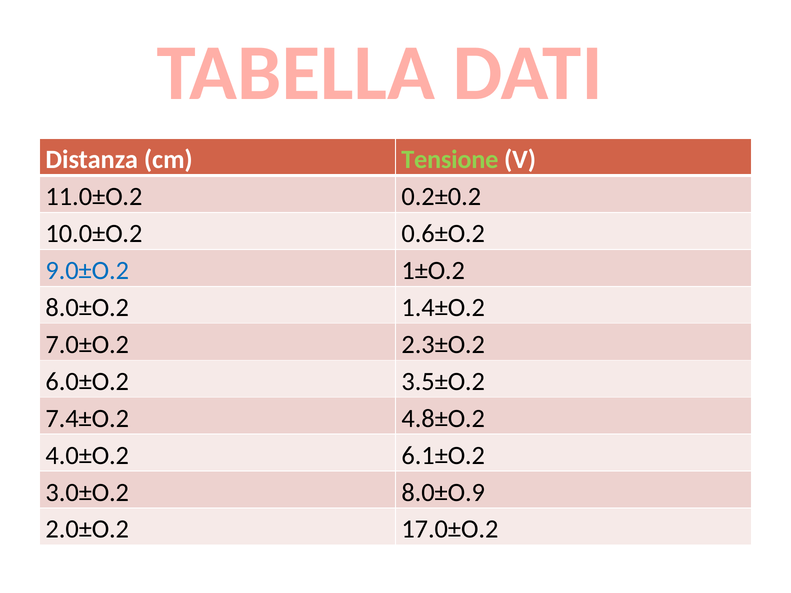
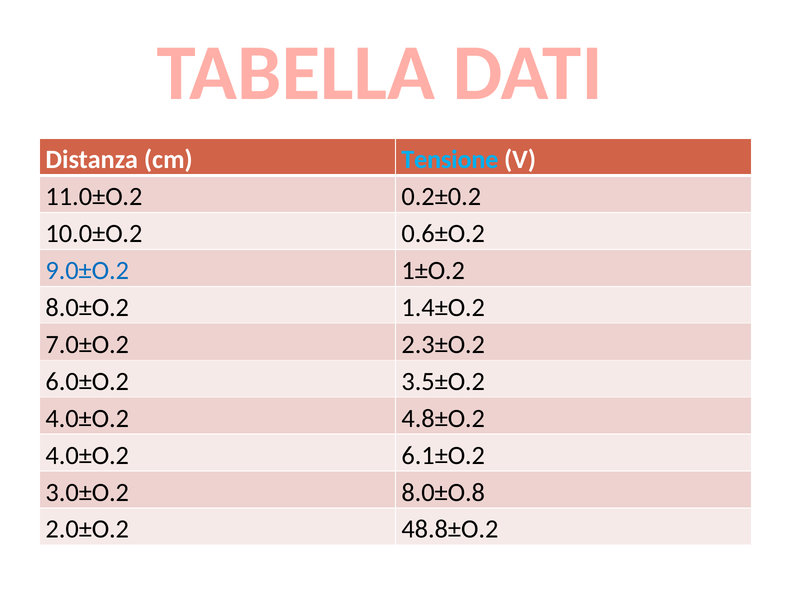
Tensione colour: light green -> light blue
7.4±O.2 at (87, 419): 7.4±O.2 -> 4.0±O.2
8.0±O.9: 8.0±O.9 -> 8.0±O.8
17.0±O.2: 17.0±O.2 -> 48.8±O.2
